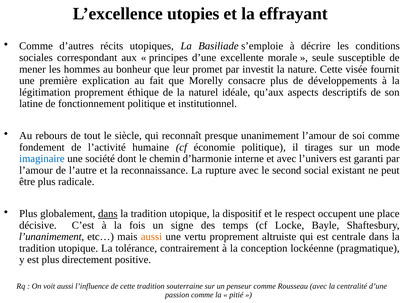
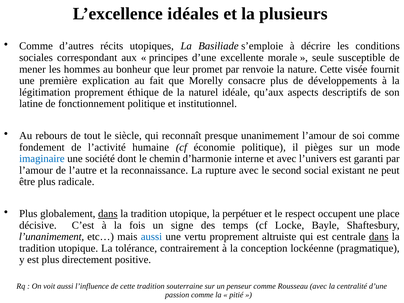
utopies: utopies -> idéales
effrayant: effrayant -> plusieurs
investit: investit -> renvoie
tirages: tirages -> pièges
dispositif: dispositif -> perpétuer
aussi at (151, 237) colour: orange -> blue
dans at (379, 237) underline: none -> present
